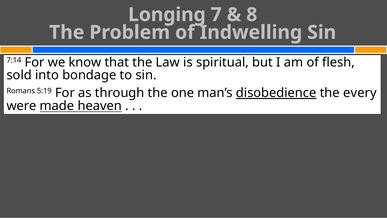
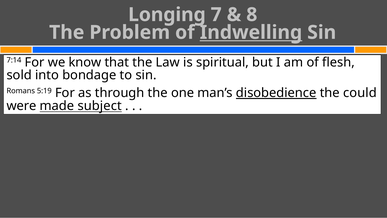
Indwelling underline: none -> present
every: every -> could
heaven: heaven -> subject
